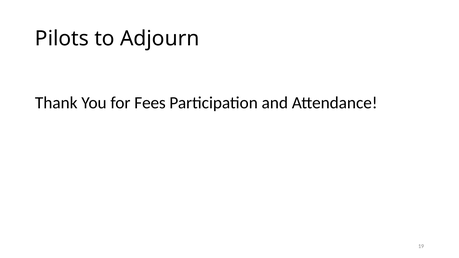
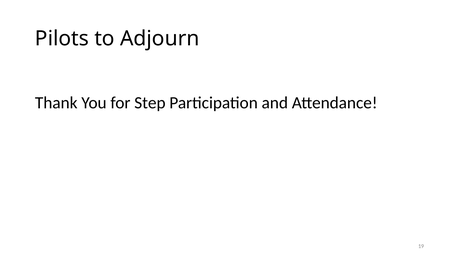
Fees: Fees -> Step
